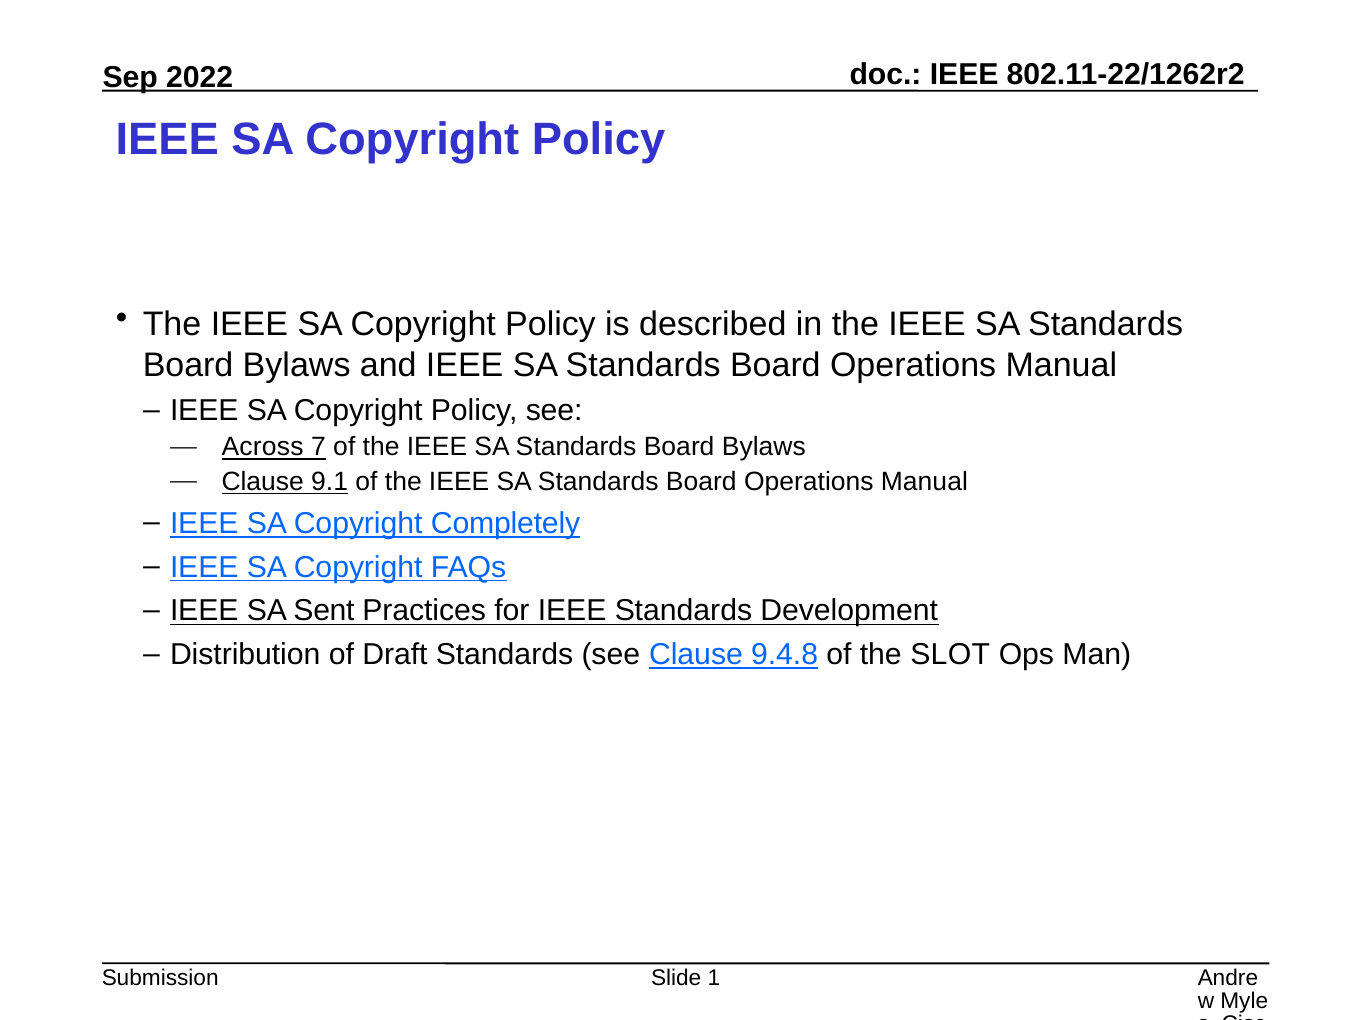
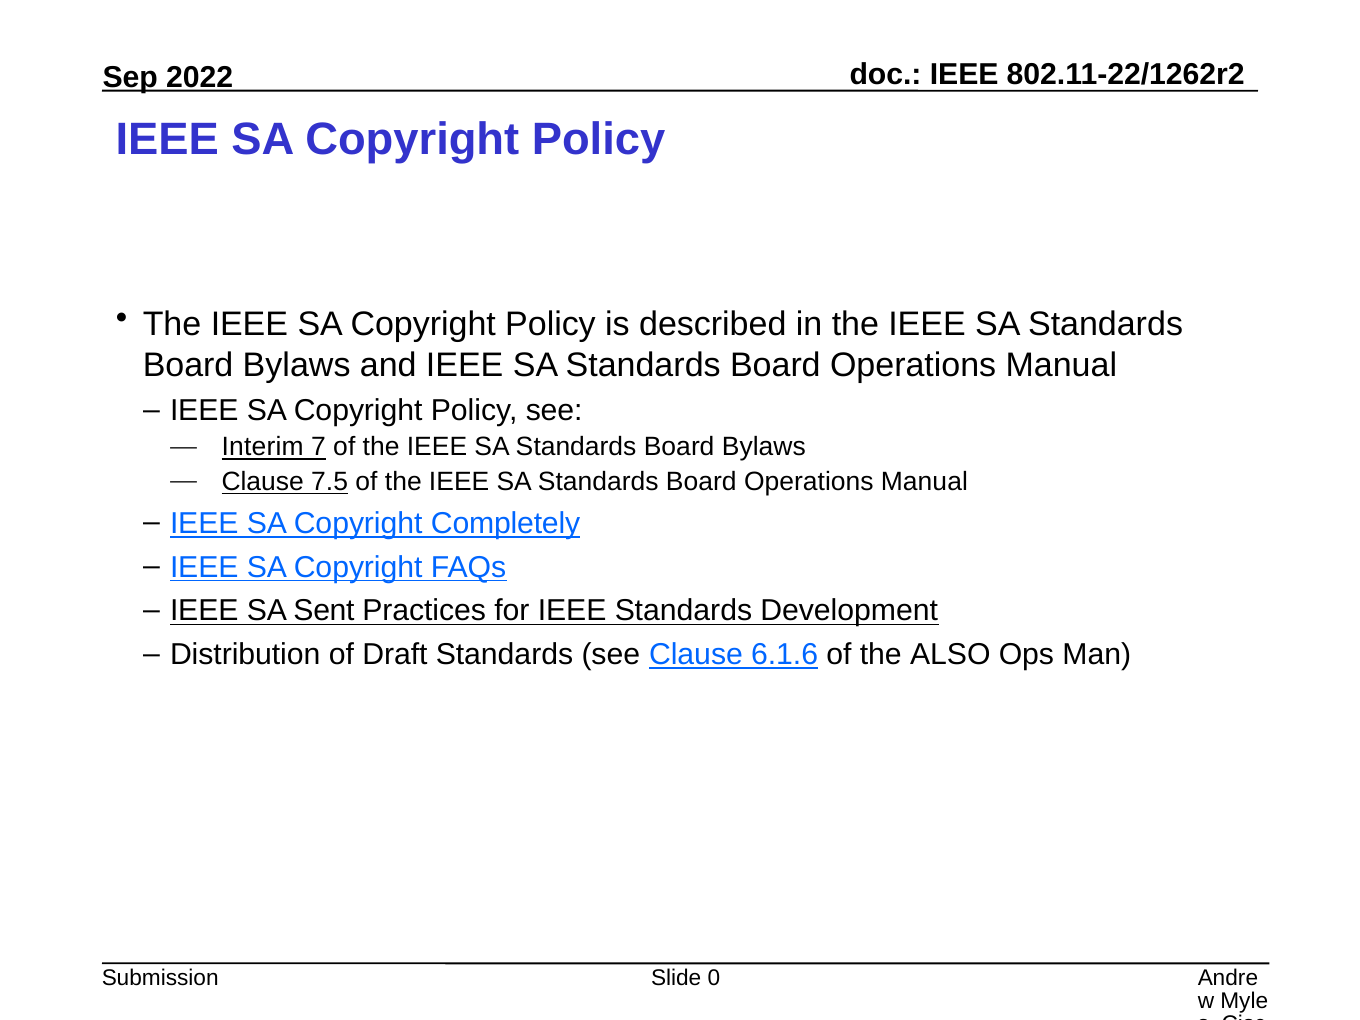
Across: Across -> Interim
9.1: 9.1 -> 7.5
9.4.8: 9.4.8 -> 6.1.6
SLOT: SLOT -> ALSO
1: 1 -> 0
